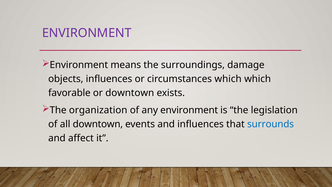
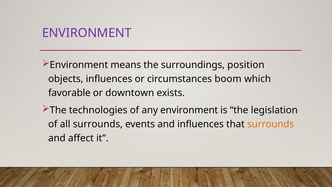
damage: damage -> position
circumstances which: which -> boom
organization: organization -> technologies
all downtown: downtown -> surrounds
surrounds at (271, 124) colour: blue -> orange
